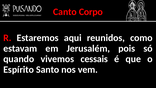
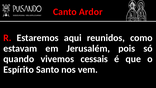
Corpo: Corpo -> Ardor
